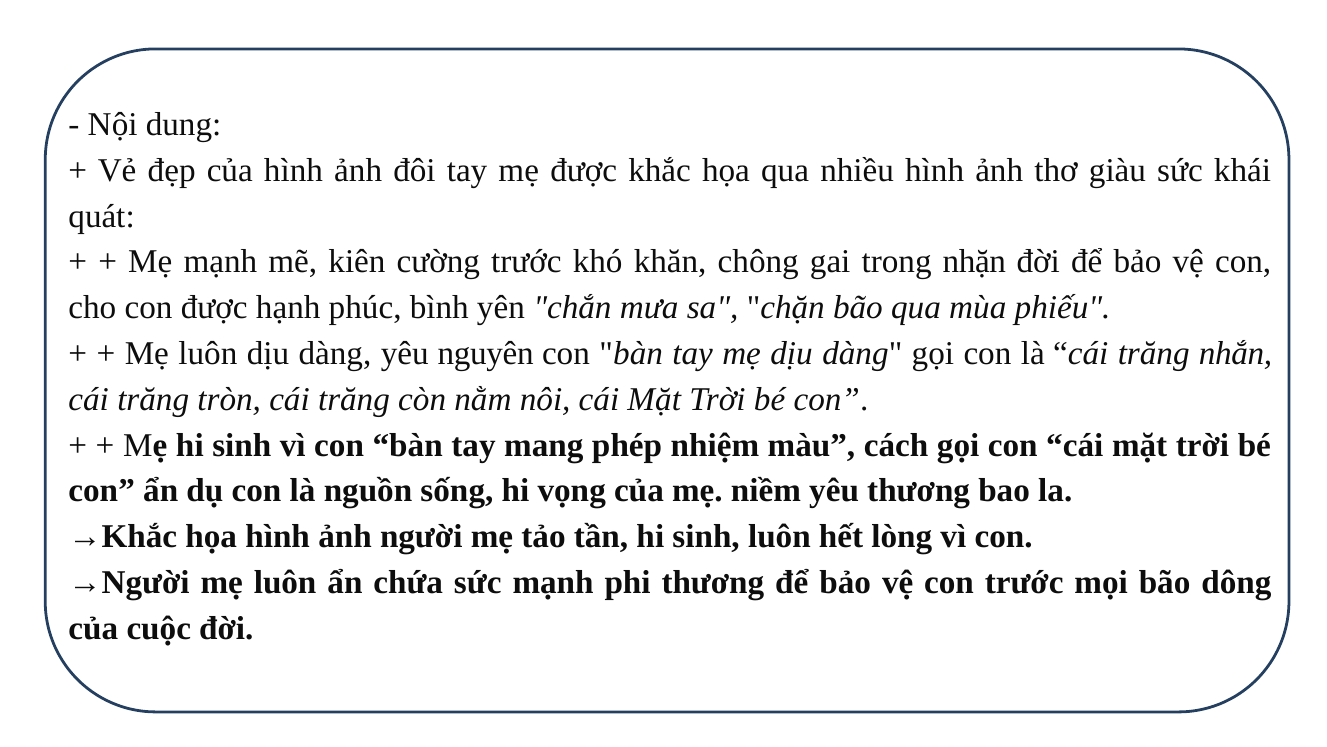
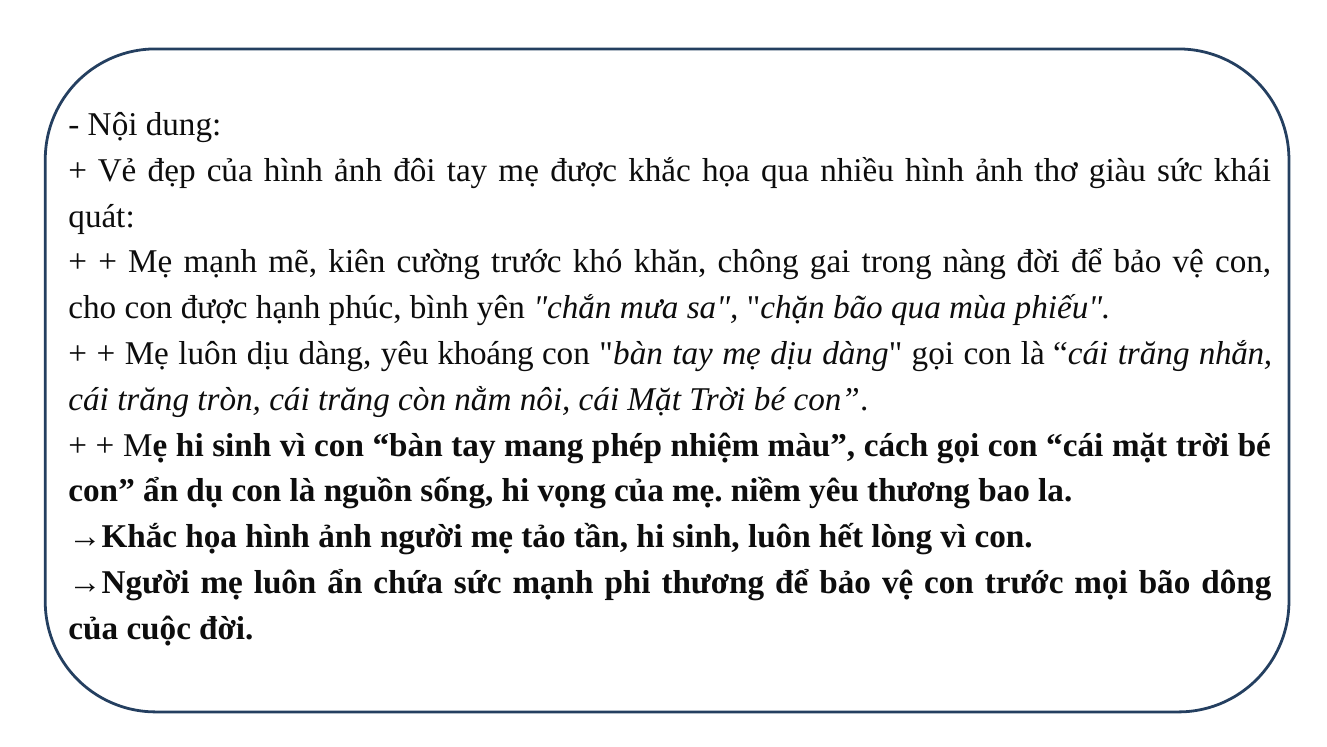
nhặn: nhặn -> nàng
nguyên: nguyên -> khoáng
